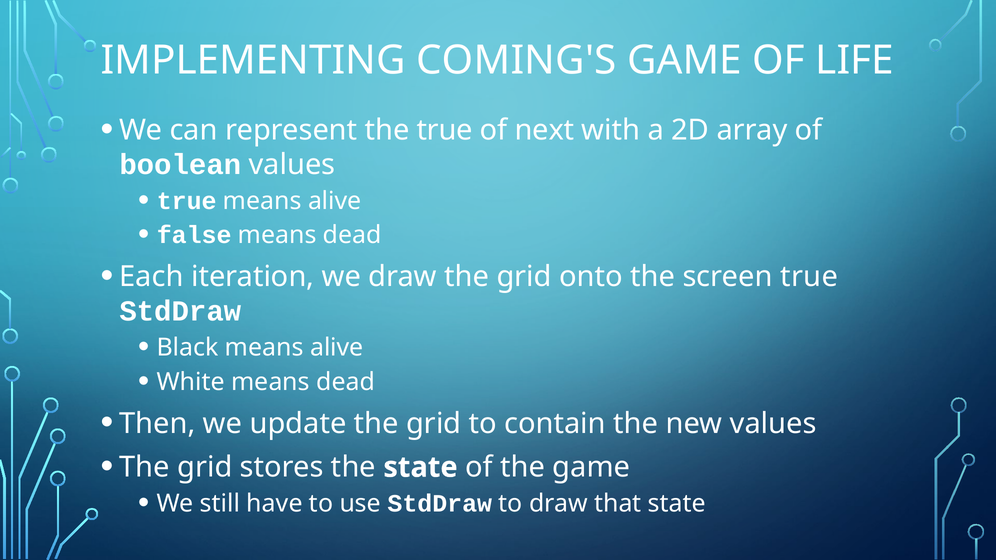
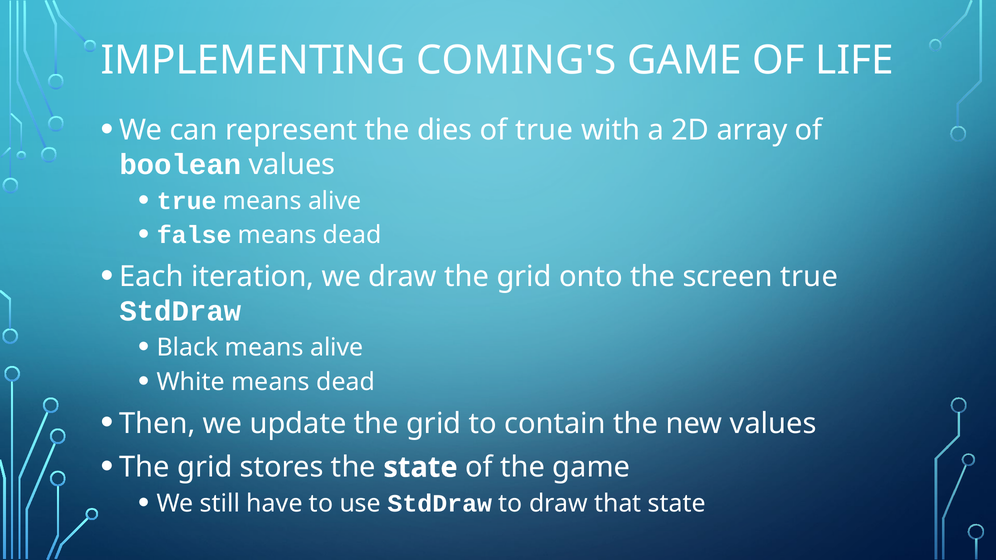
the true: true -> dies
of next: next -> true
